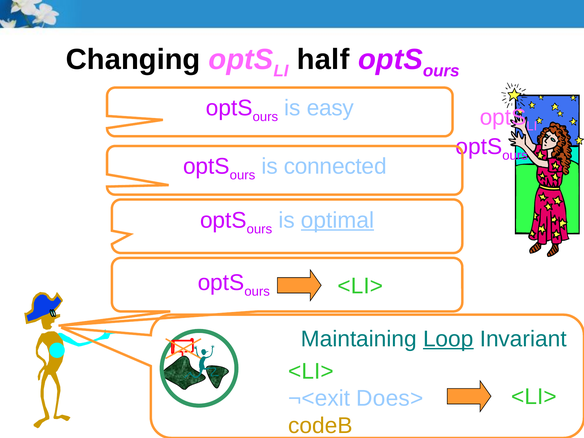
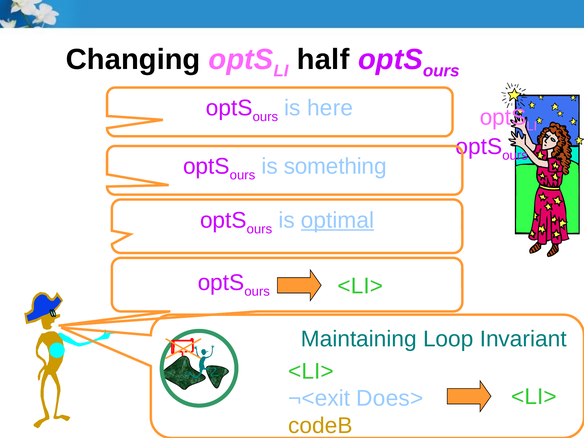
easy: easy -> here
connected: connected -> something
Loop underline: present -> none
